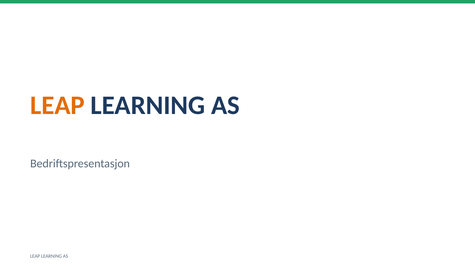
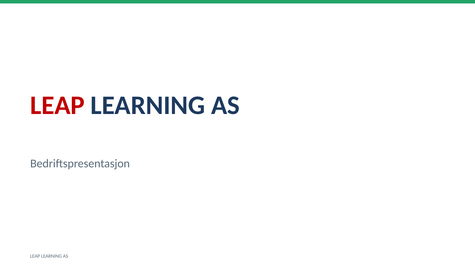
LEAP at (57, 105) colour: orange -> red
